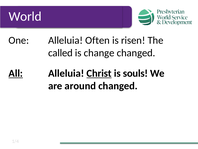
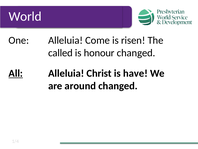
Often: Often -> Come
change: change -> honour
Christ underline: present -> none
souls: souls -> have
